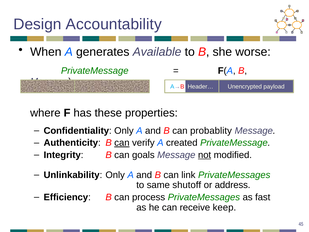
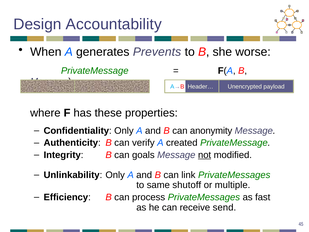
Available: Available -> Prevents
probablity: probablity -> anonymity
can at (122, 143) underline: present -> none
address: address -> multiple
keep: keep -> send
